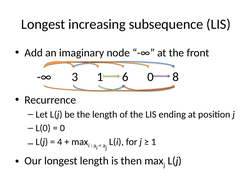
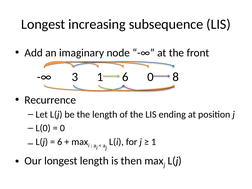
4 at (60, 142): 4 -> 6
